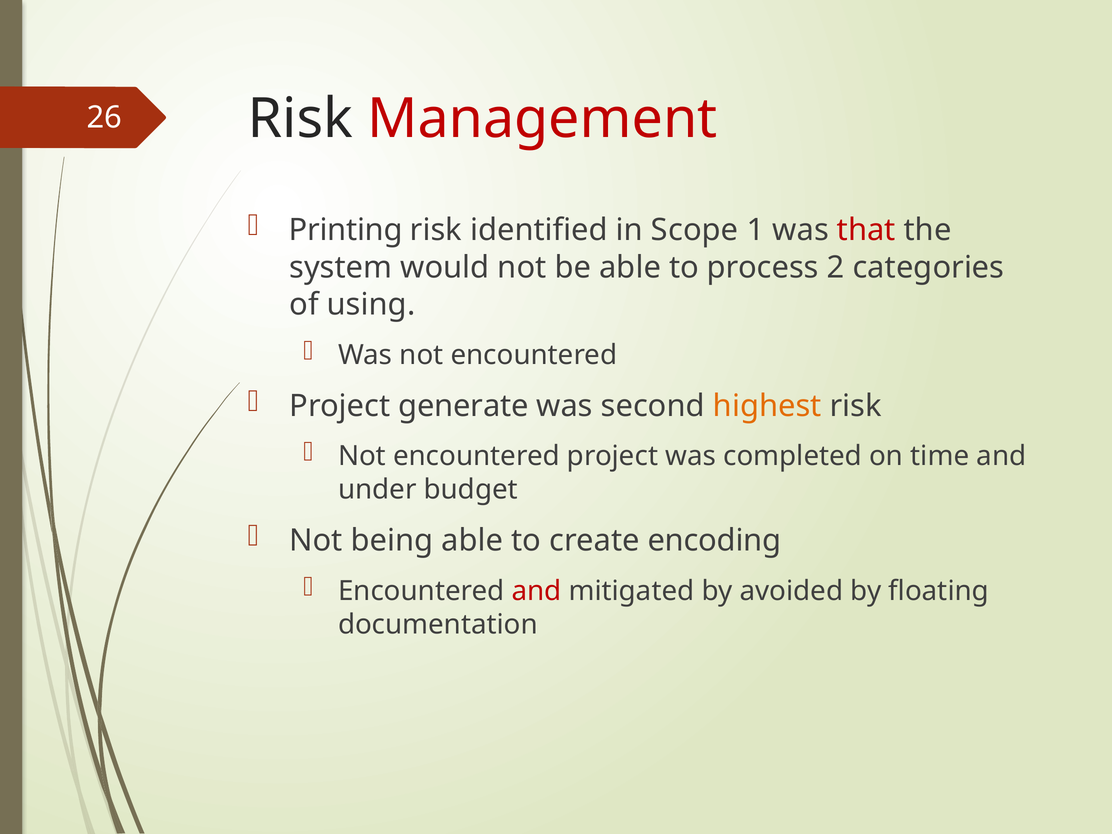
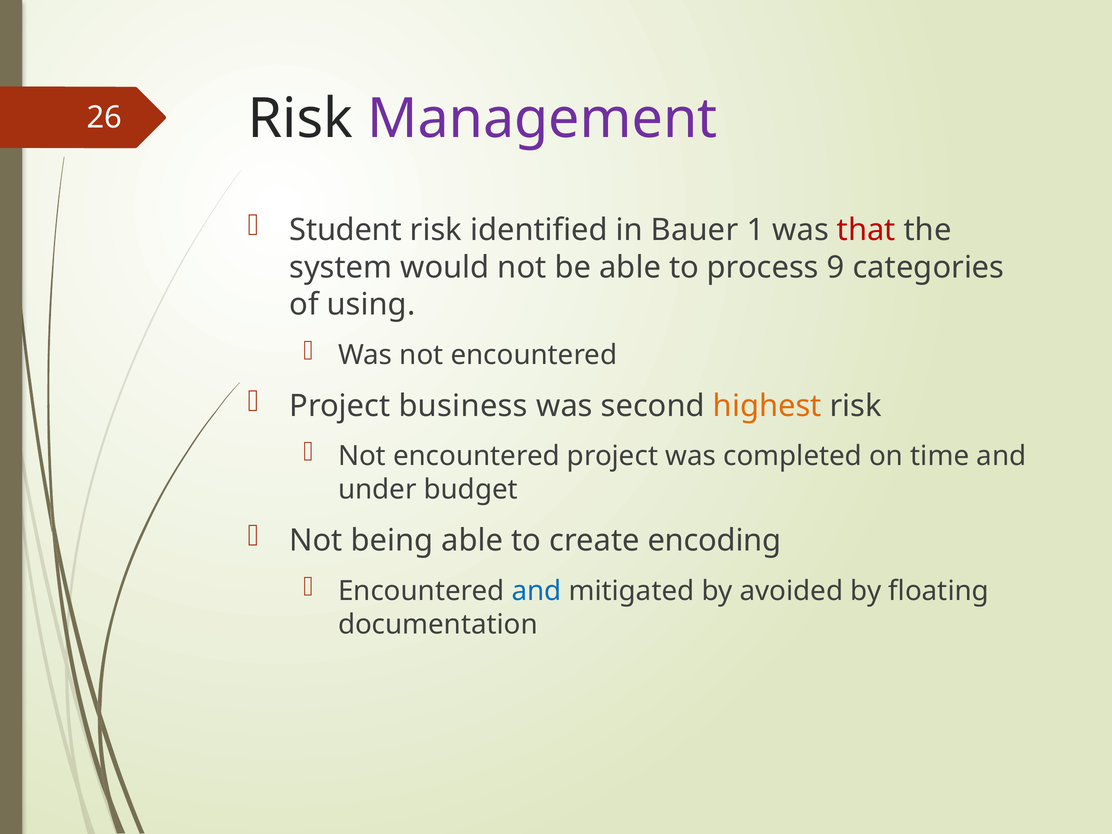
Management colour: red -> purple
Printing: Printing -> Student
Scope: Scope -> Bauer
2: 2 -> 9
generate: generate -> business
and at (536, 591) colour: red -> blue
